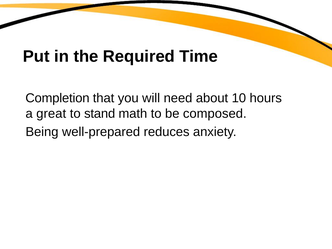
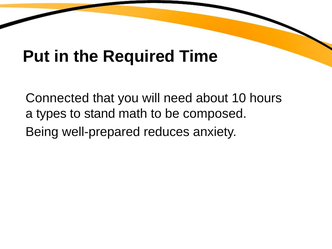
Completion: Completion -> Connected
great: great -> types
